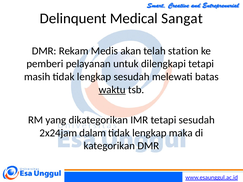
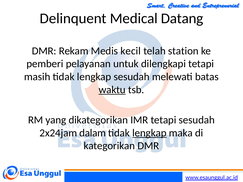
Sangat: Sangat -> Datang
akan: akan -> kecil
lengkap at (149, 133) underline: none -> present
